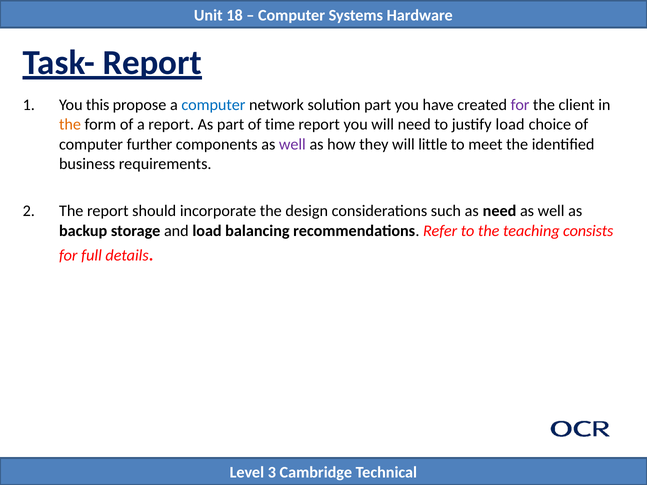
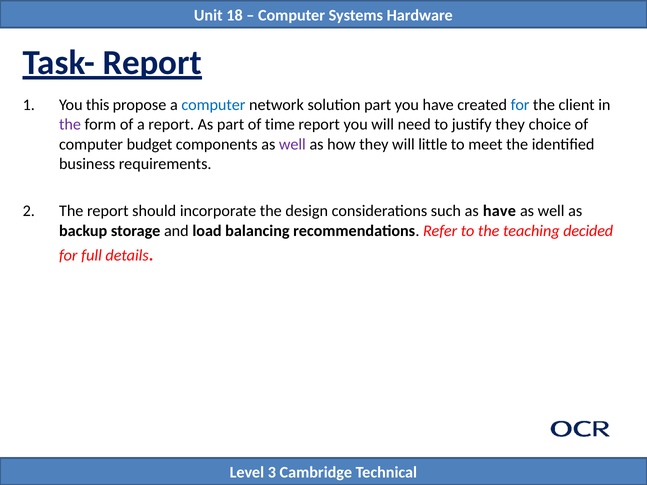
for at (520, 105) colour: purple -> blue
the at (70, 125) colour: orange -> purple
justify load: load -> they
further: further -> budget
as need: need -> have
consists: consists -> decided
